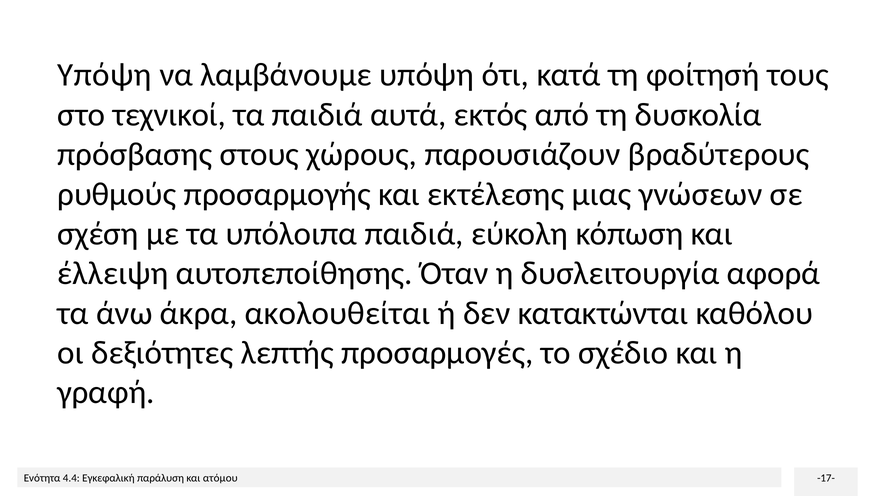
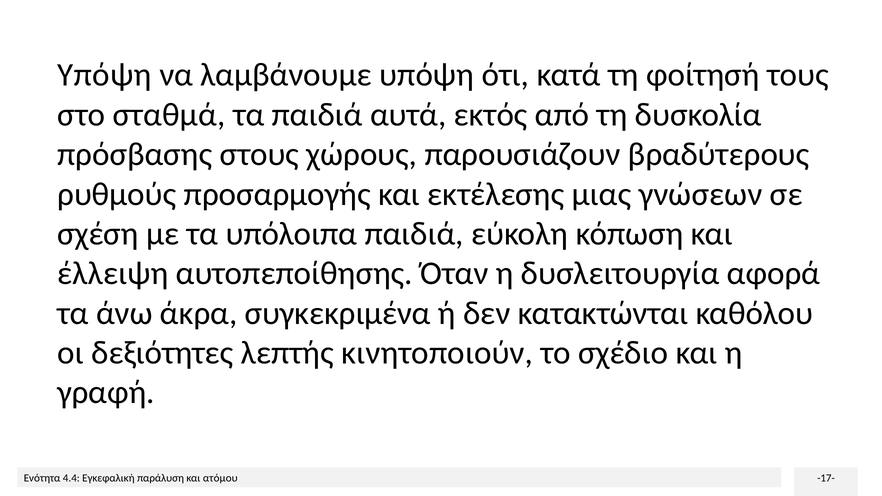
τεχνικοί: τεχνικοί -> σταθμά
ακολουθείται: ακολουθείται -> συγκεκριμένα
προσαρμογές: προσαρμογές -> κινητοποιούν
